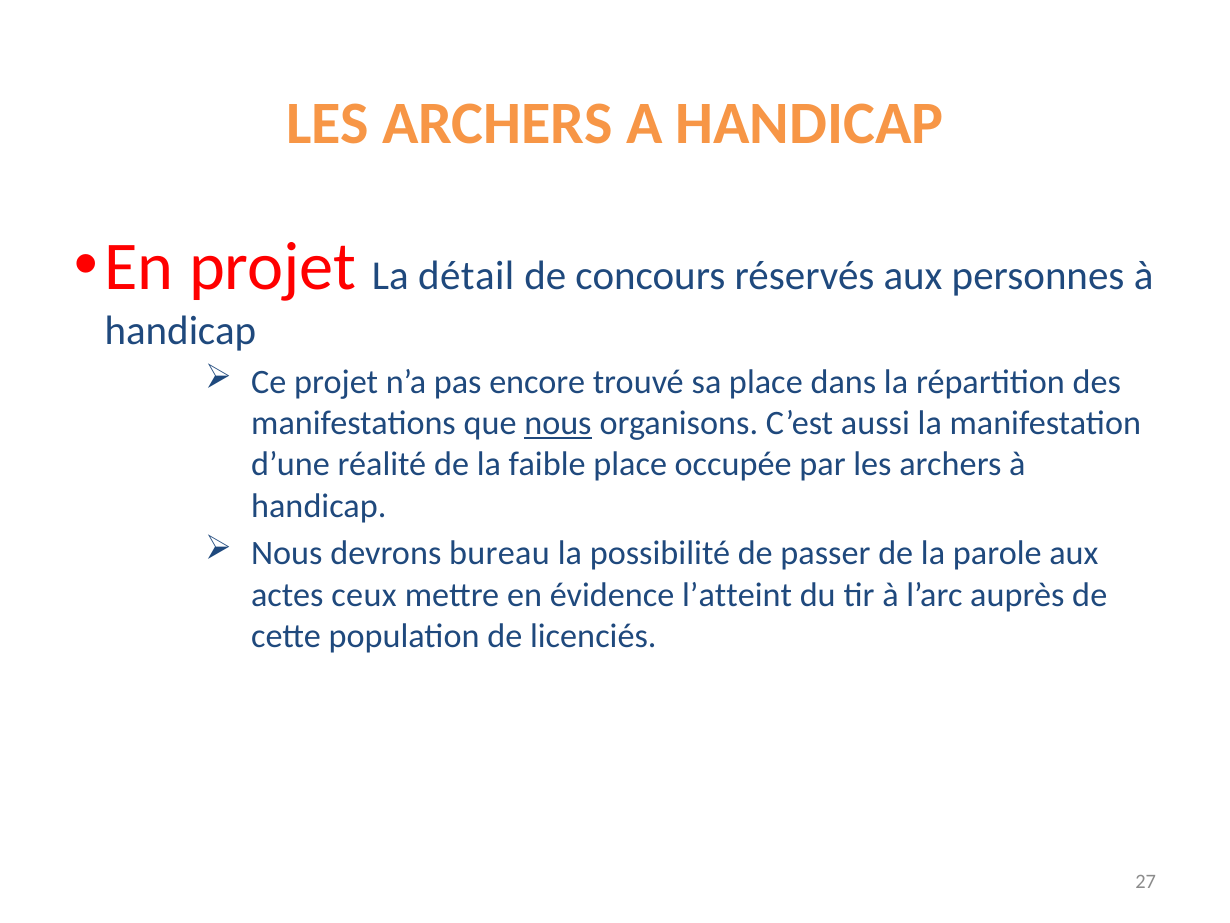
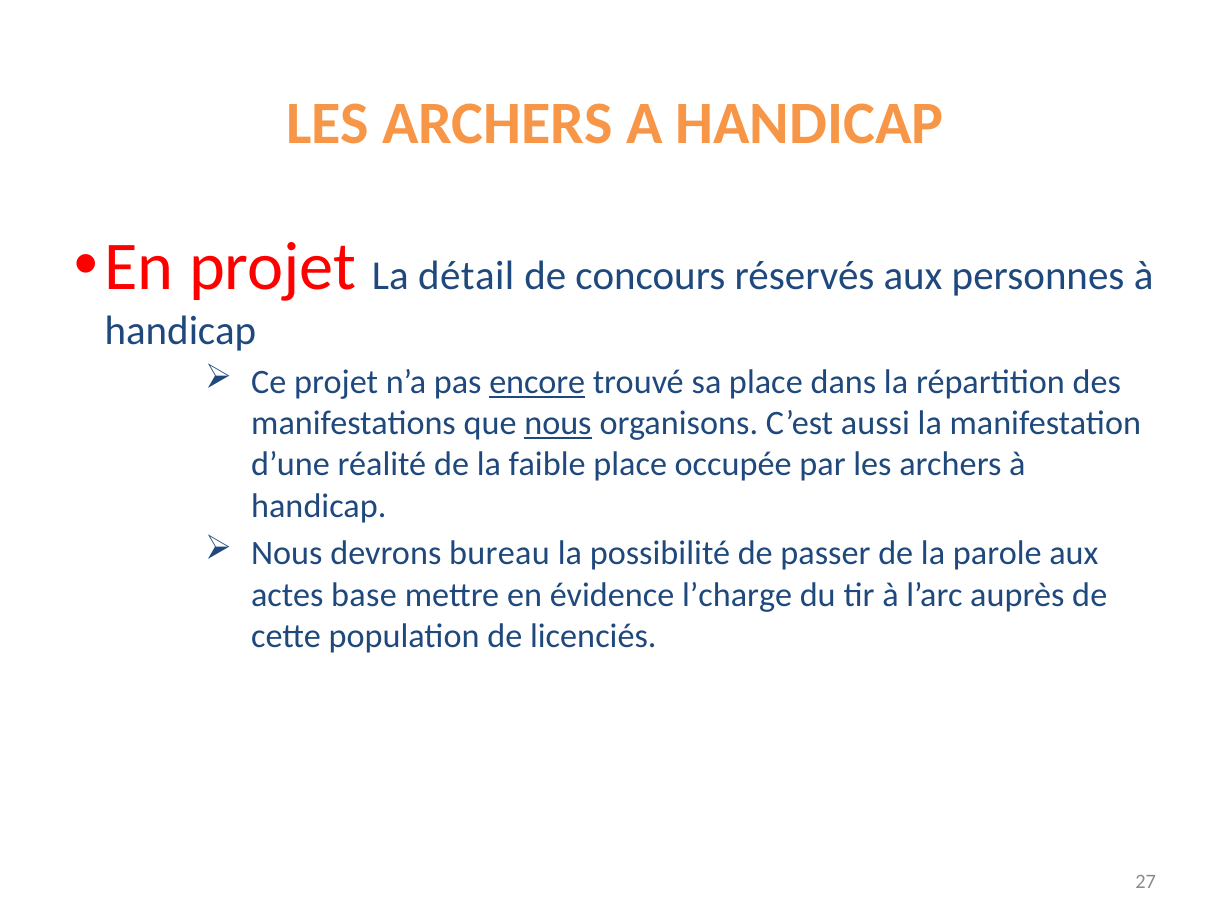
encore underline: none -> present
ceux: ceux -> base
l’atteint: l’atteint -> l’charge
